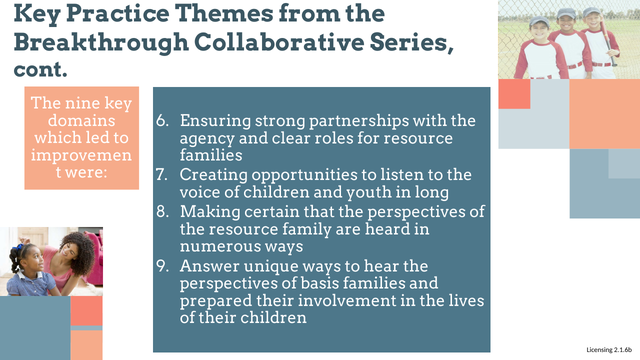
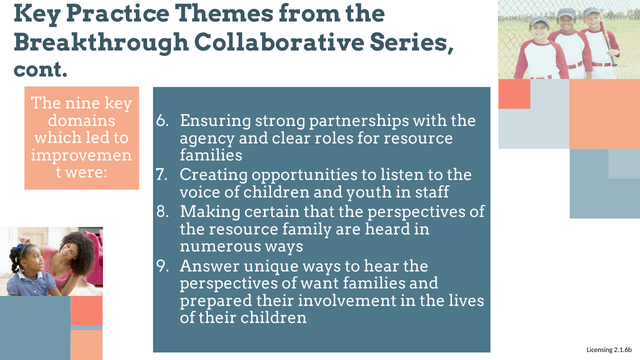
long: long -> staff
basis: basis -> want
